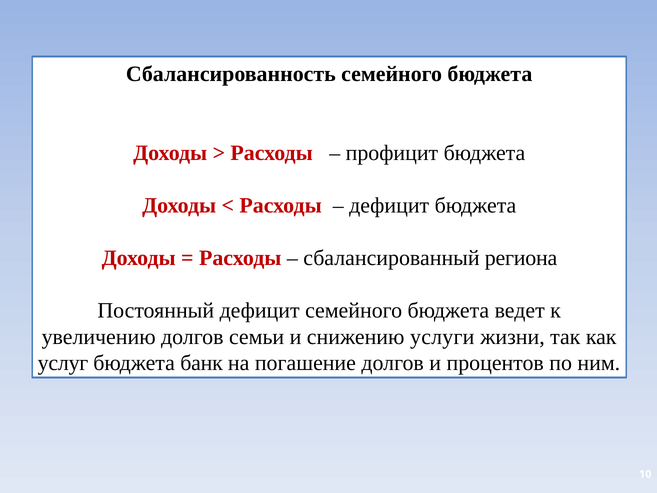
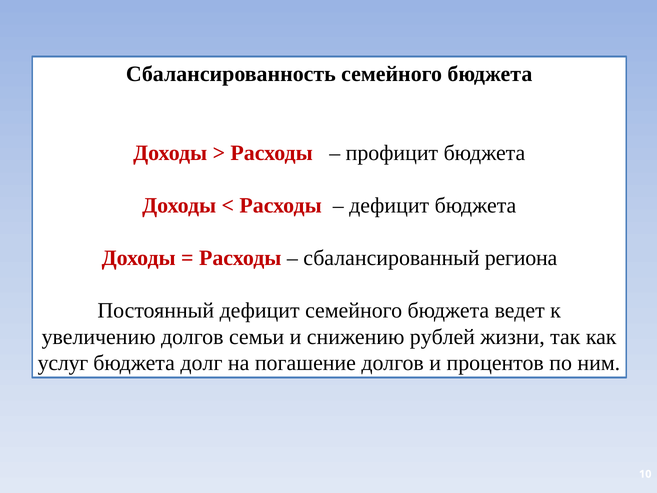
услуги: услуги -> рублей
банк: банк -> долг
